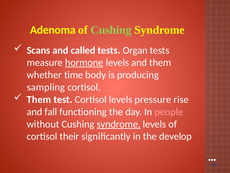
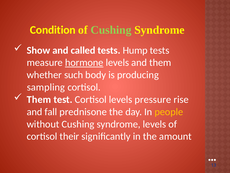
Adenoma: Adenoma -> Condition
Scans: Scans -> Show
Organ: Organ -> Hump
time: time -> such
functioning: functioning -> prednisone
people colour: pink -> yellow
syndrome at (119, 124) underline: present -> none
develop: develop -> amount
